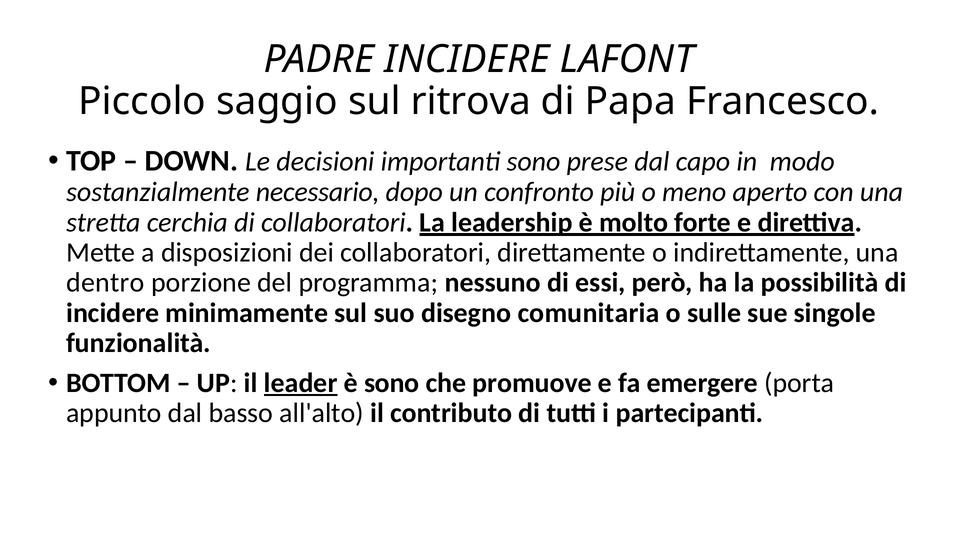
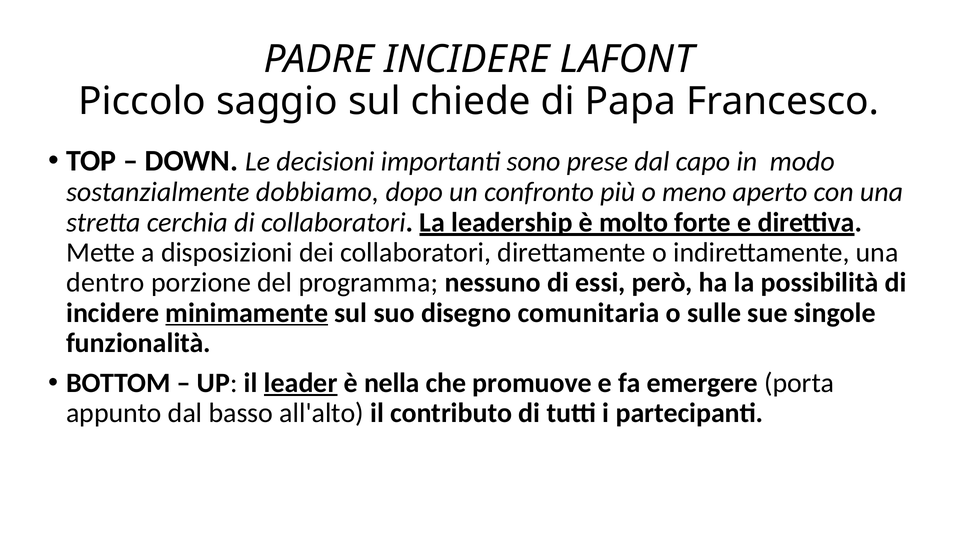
ritrova: ritrova -> chiede
necessario: necessario -> dobbiamo
minimamente underline: none -> present
è sono: sono -> nella
